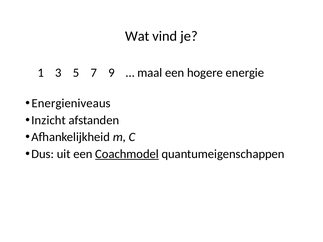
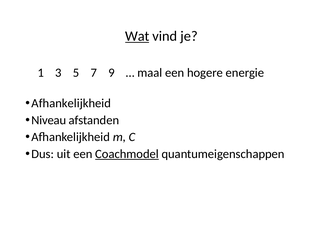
Wat underline: none -> present
Energieniveaus at (71, 103): Energieniveaus -> Afhankelijkheid
Inzicht: Inzicht -> Niveau
